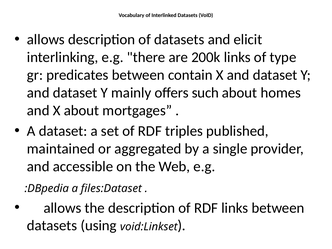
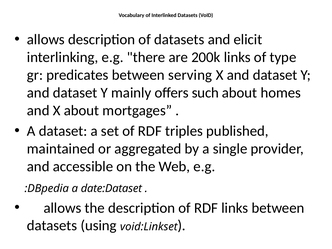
contain: contain -> serving
files:Dataset: files:Dataset -> date:Dataset
